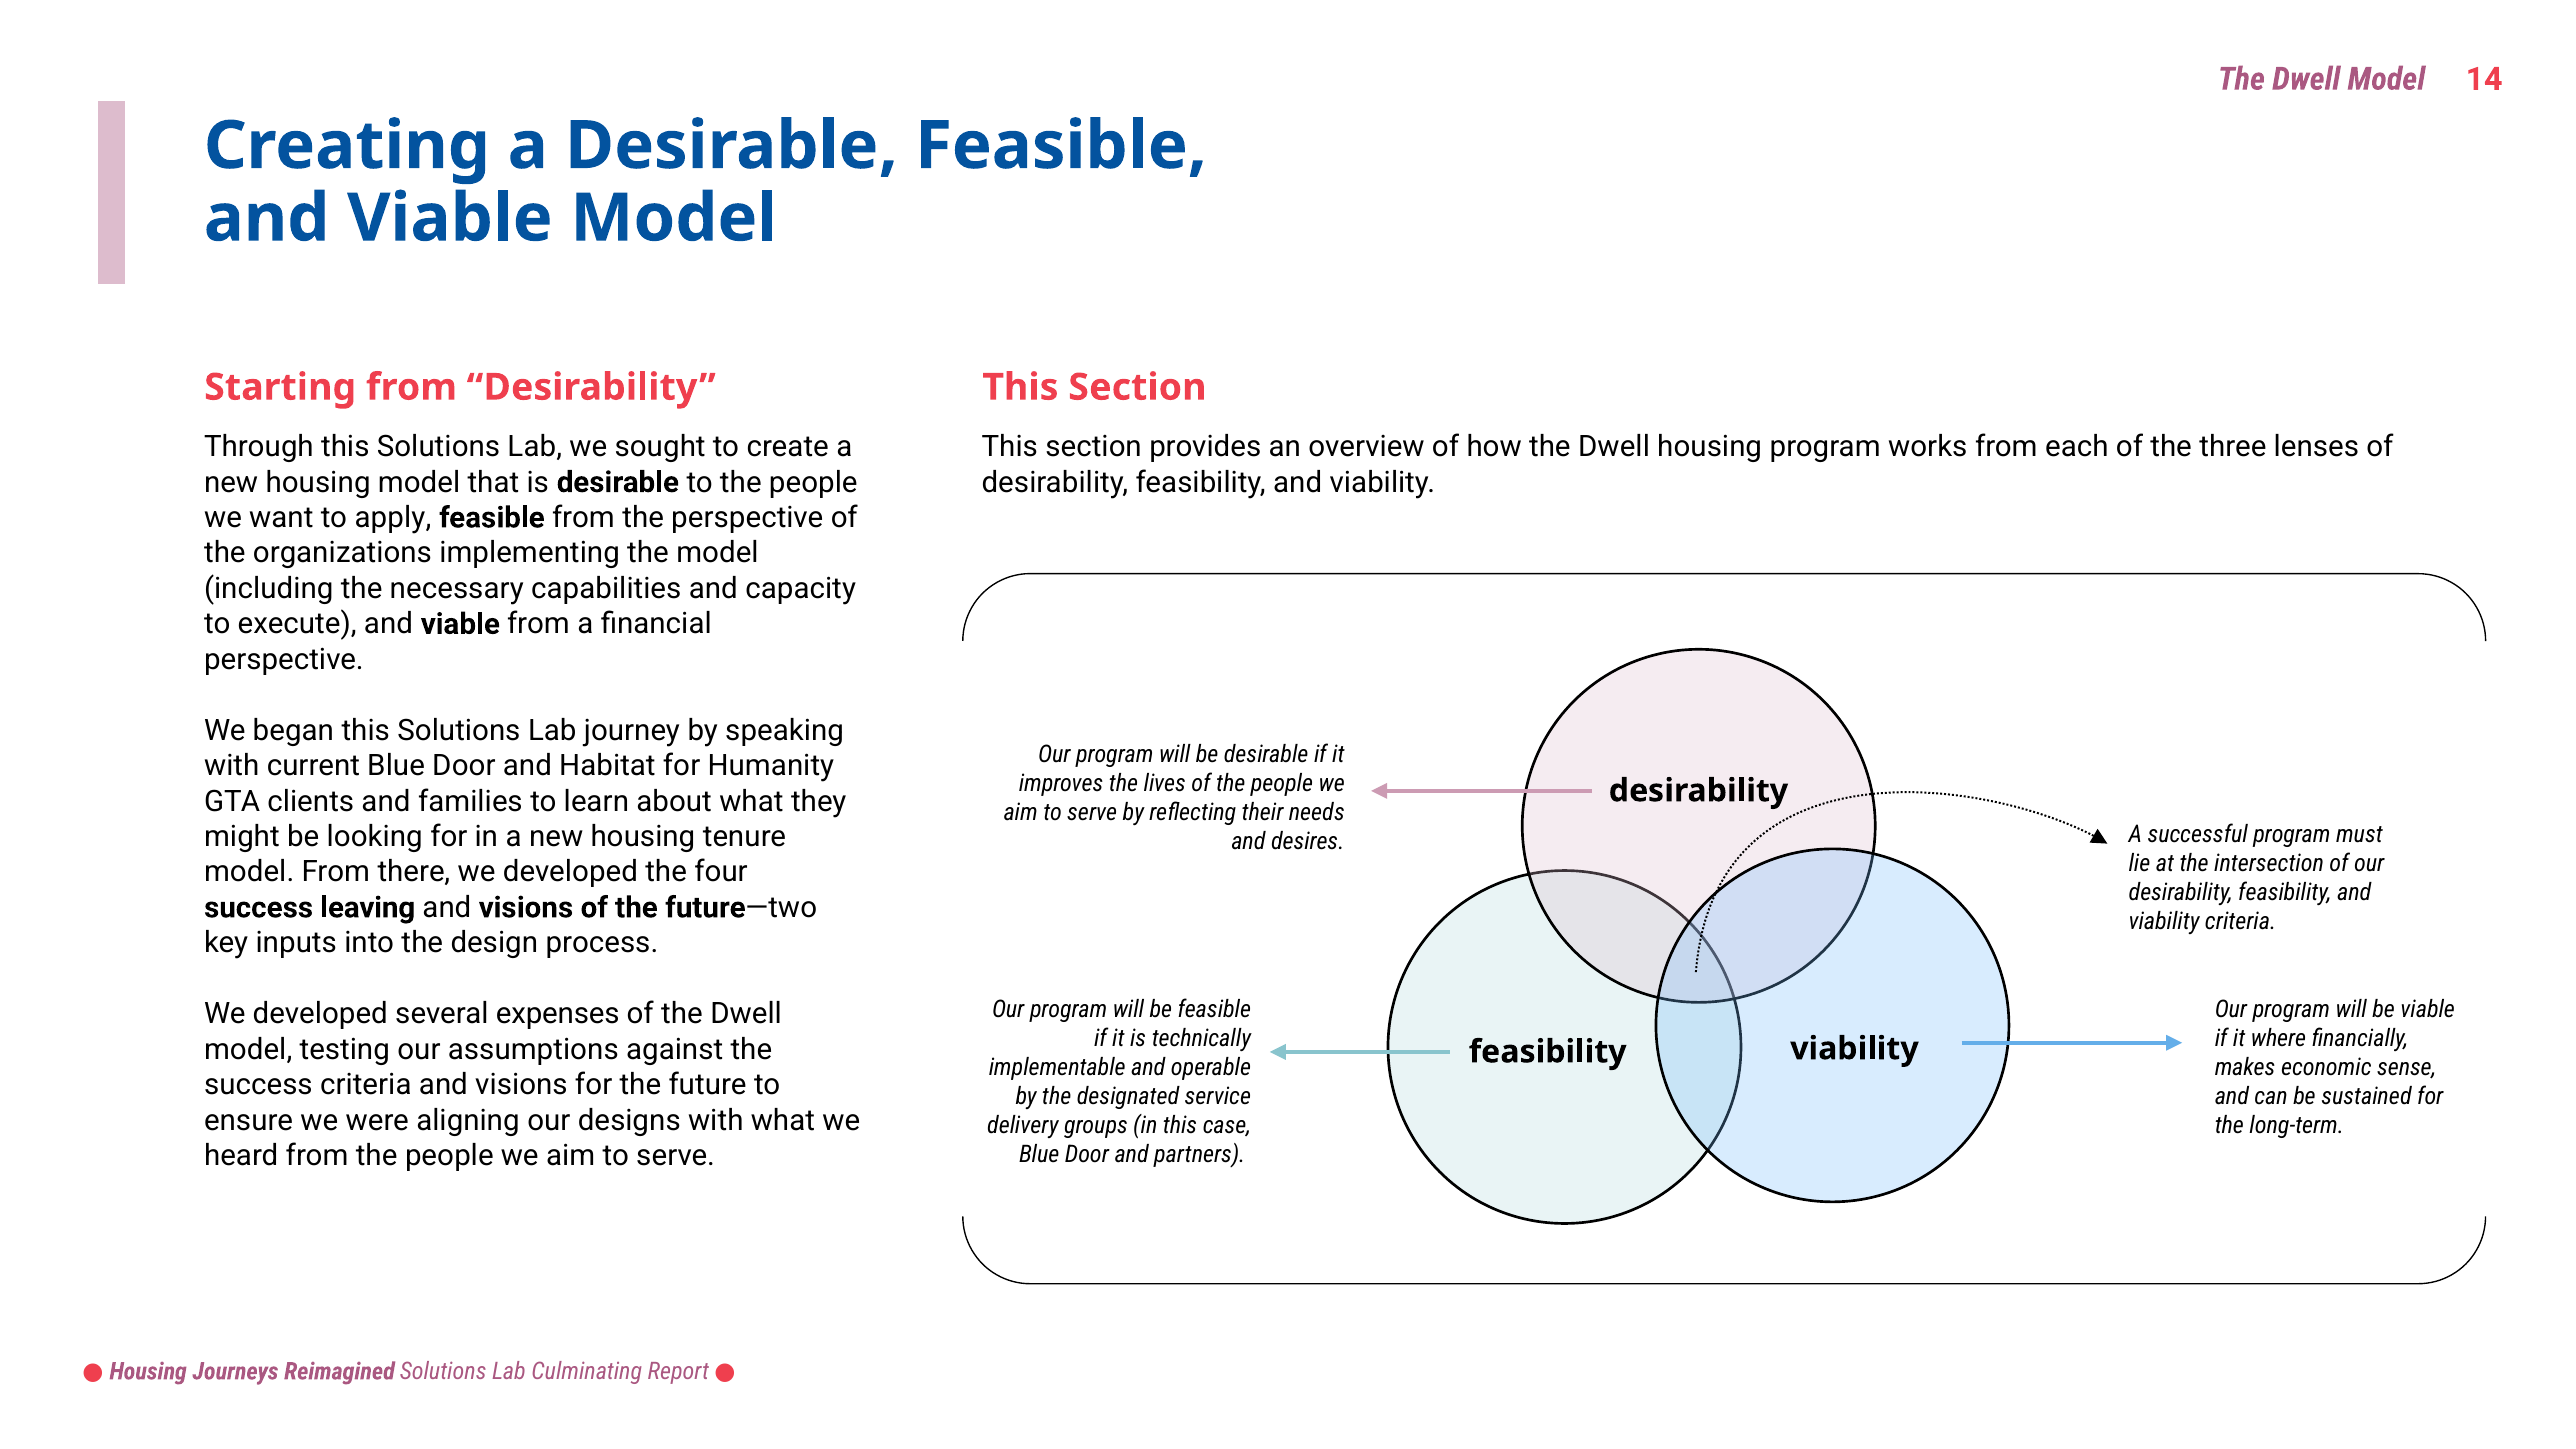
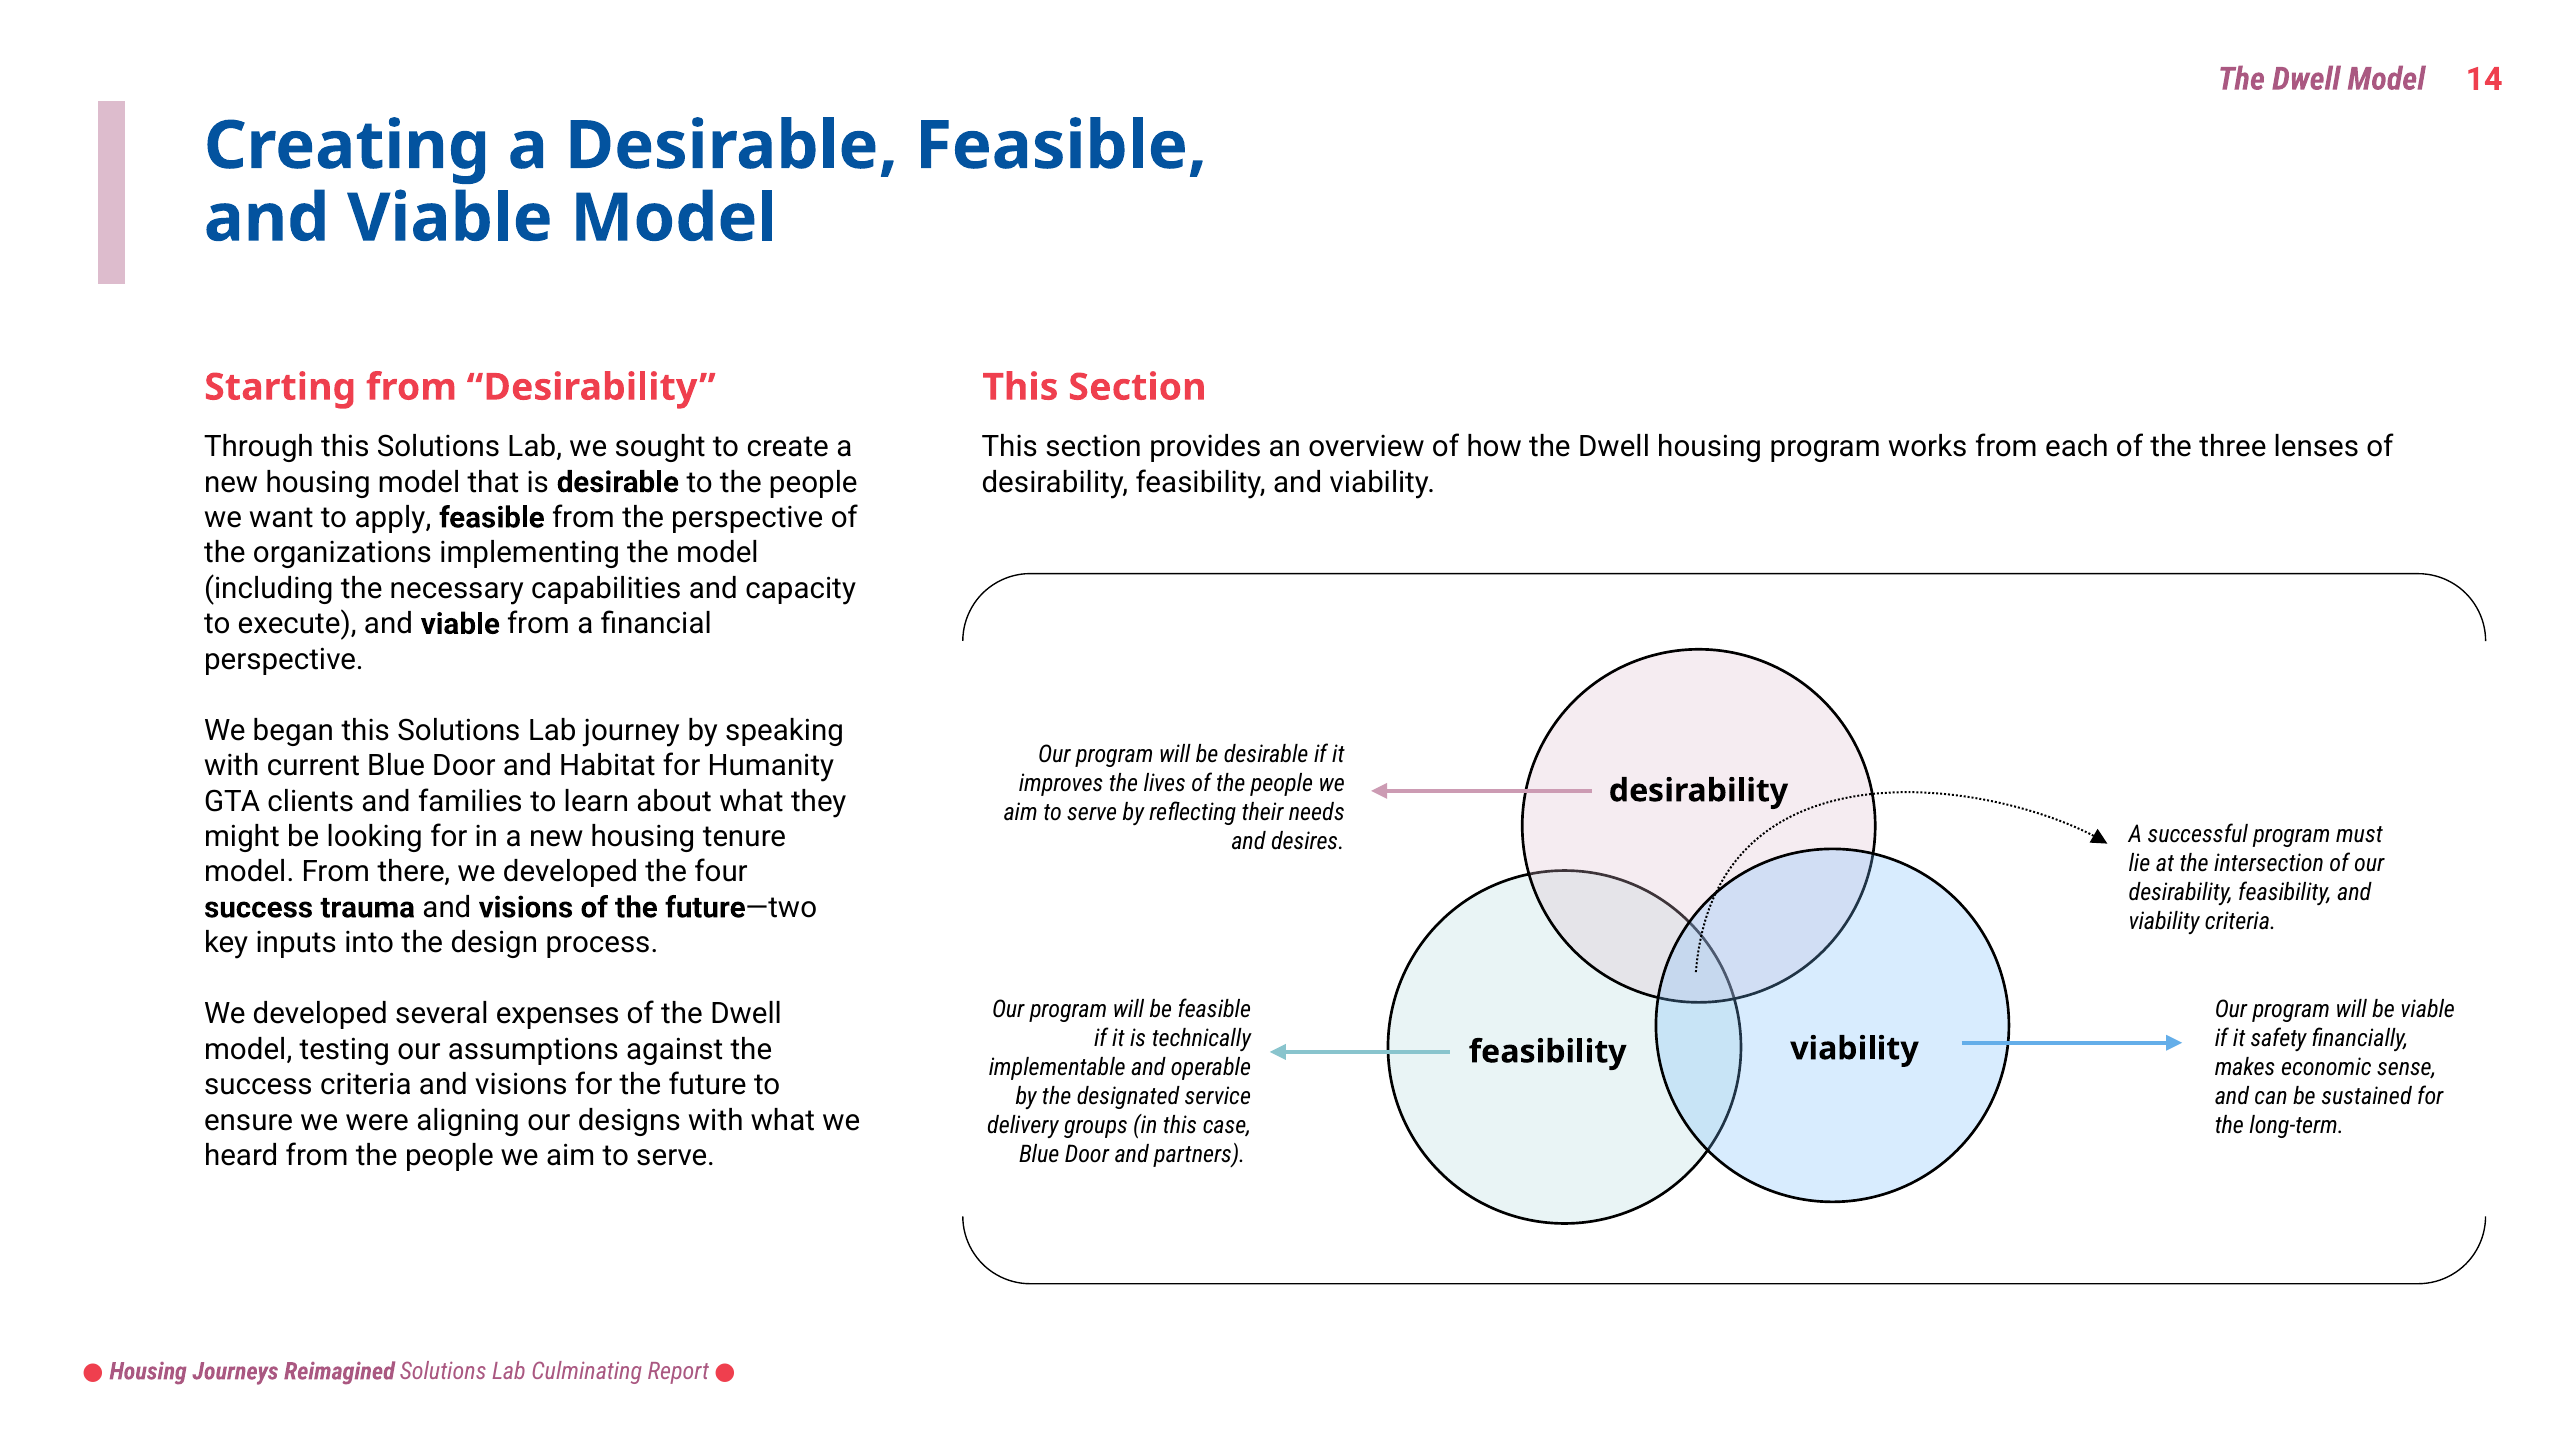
leaving: leaving -> trauma
where: where -> safety
